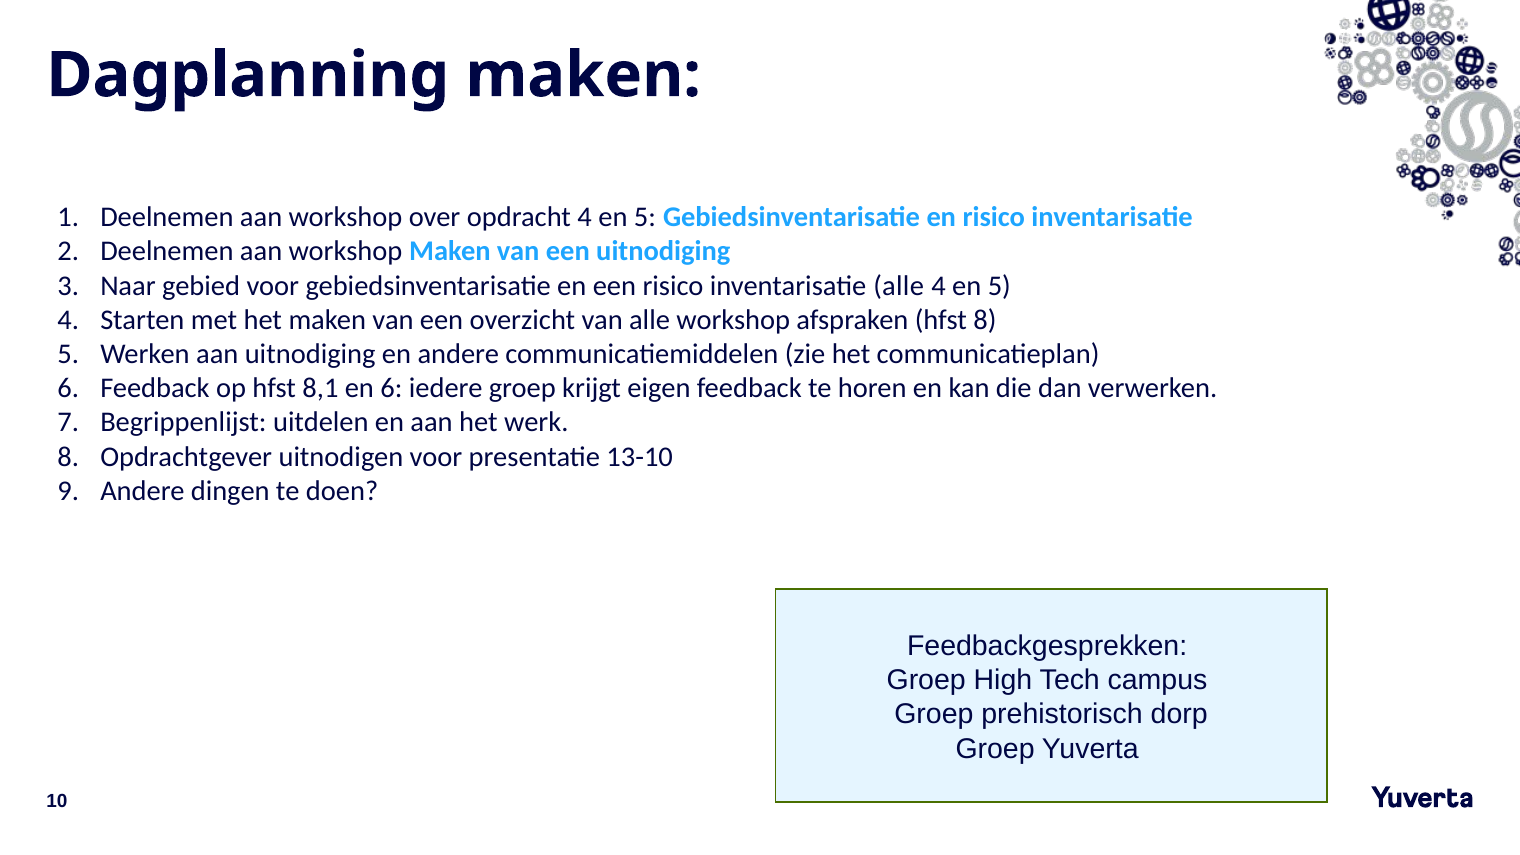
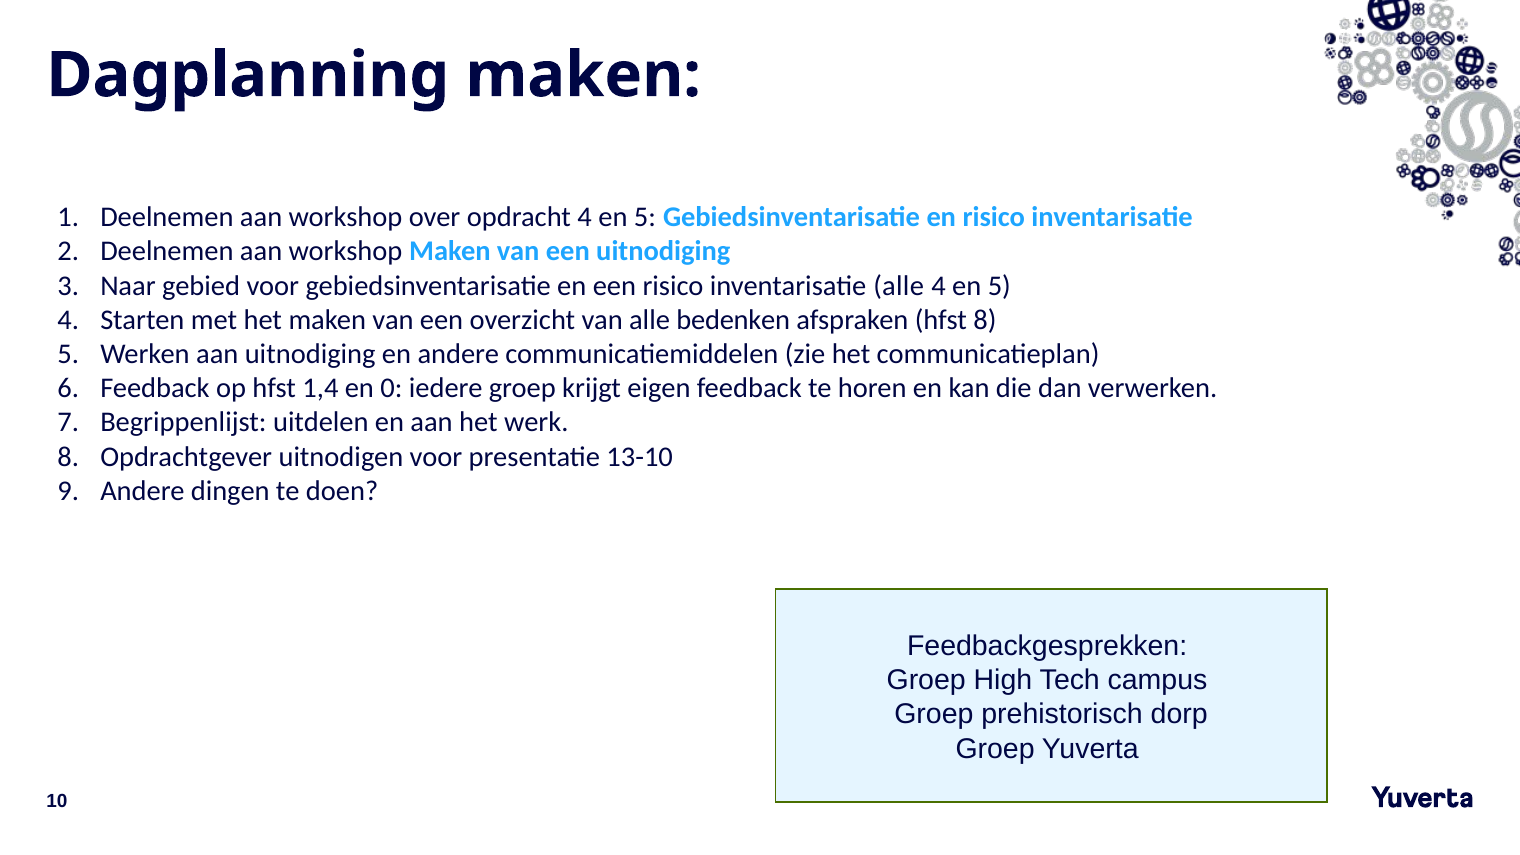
alle workshop: workshop -> bedenken
8,1: 8,1 -> 1,4
en 6: 6 -> 0
